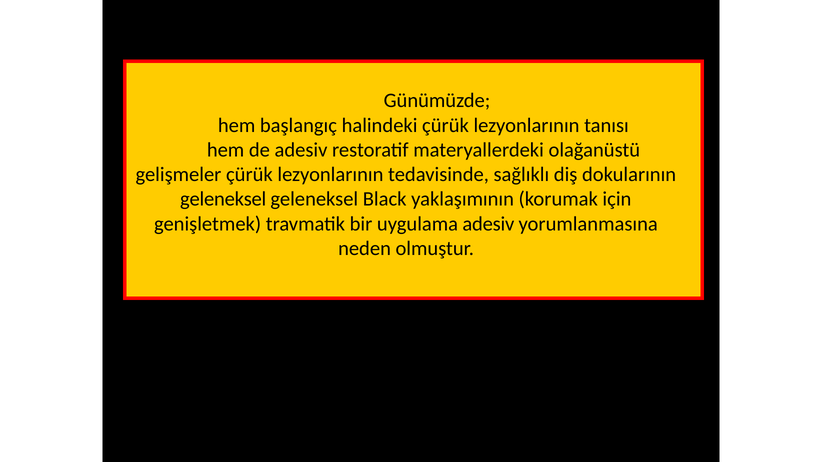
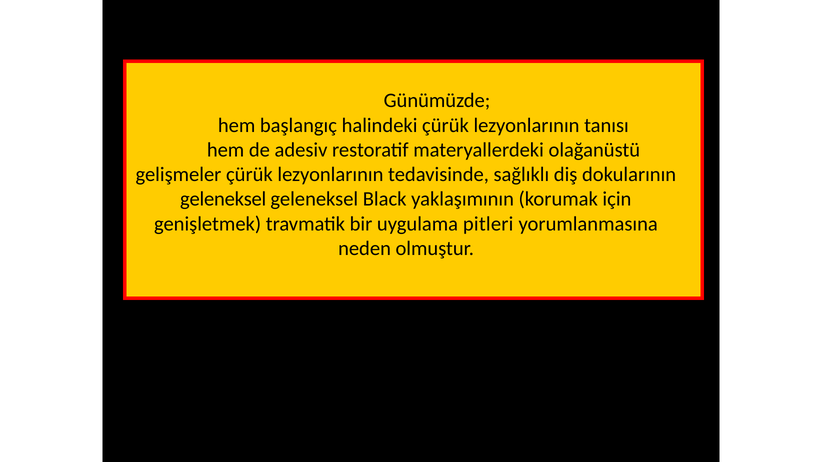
uygulama adesiv: adesiv -> pitleri
